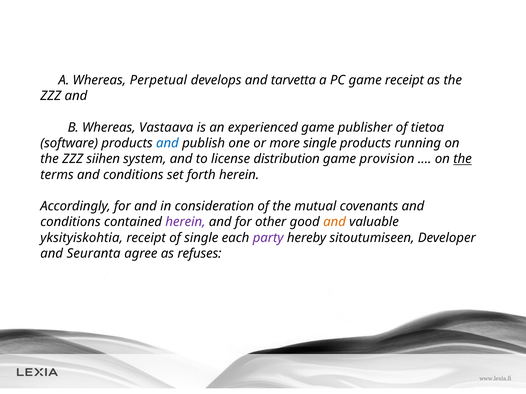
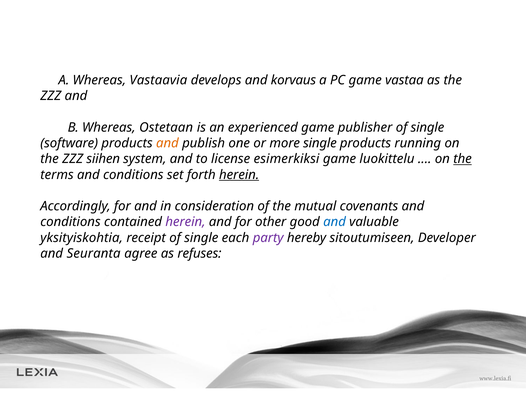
Perpetual: Perpetual -> Vastaavia
tarvetta: tarvetta -> korvaus
game receipt: receipt -> vastaa
Vastaava: Vastaava -> Ostetaan
publisher of tietoa: tietoa -> single
and at (167, 143) colour: blue -> orange
distribution: distribution -> esimerkiksi
provision: provision -> luokittelu
herein at (239, 175) underline: none -> present
and at (335, 222) colour: orange -> blue
